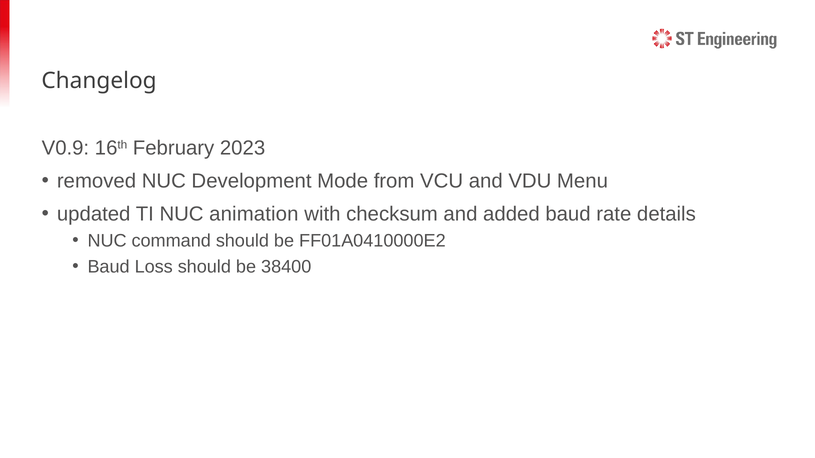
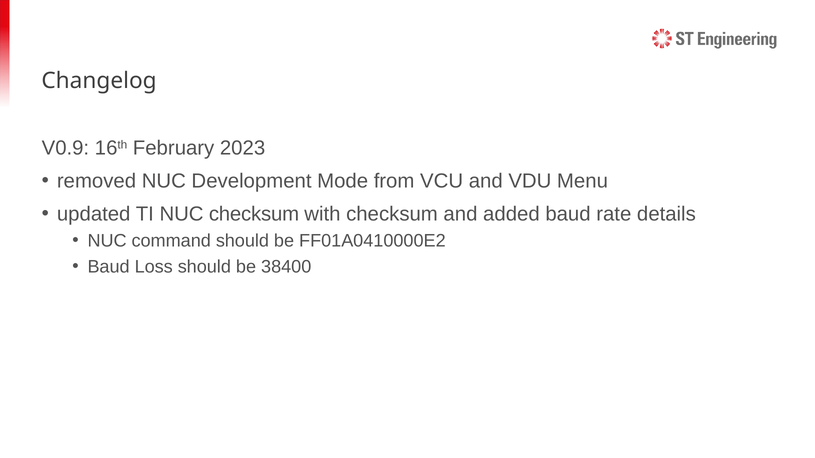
NUC animation: animation -> checksum
